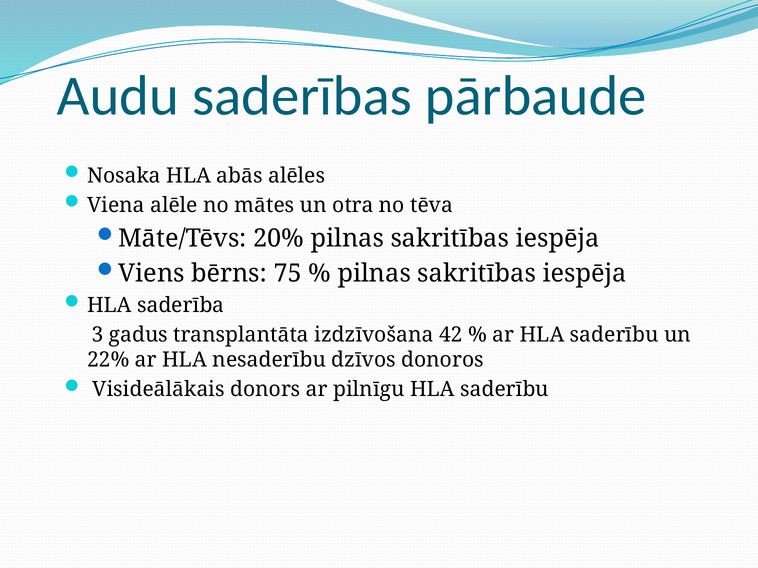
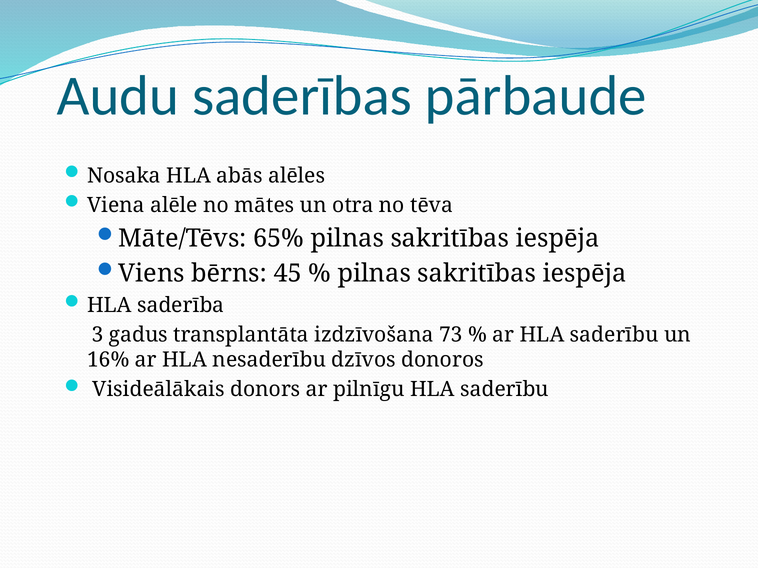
20%: 20% -> 65%
75: 75 -> 45
42: 42 -> 73
22%: 22% -> 16%
